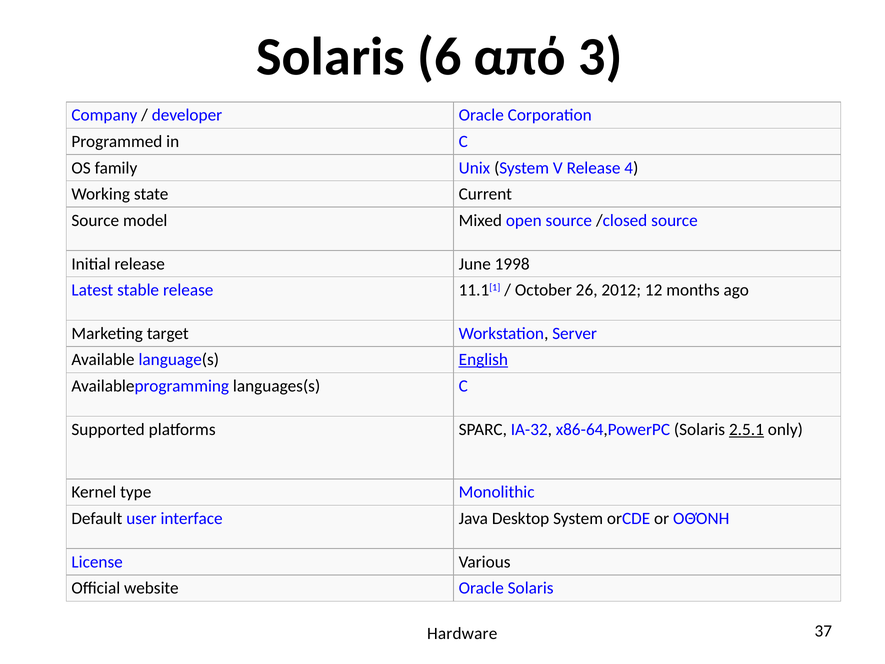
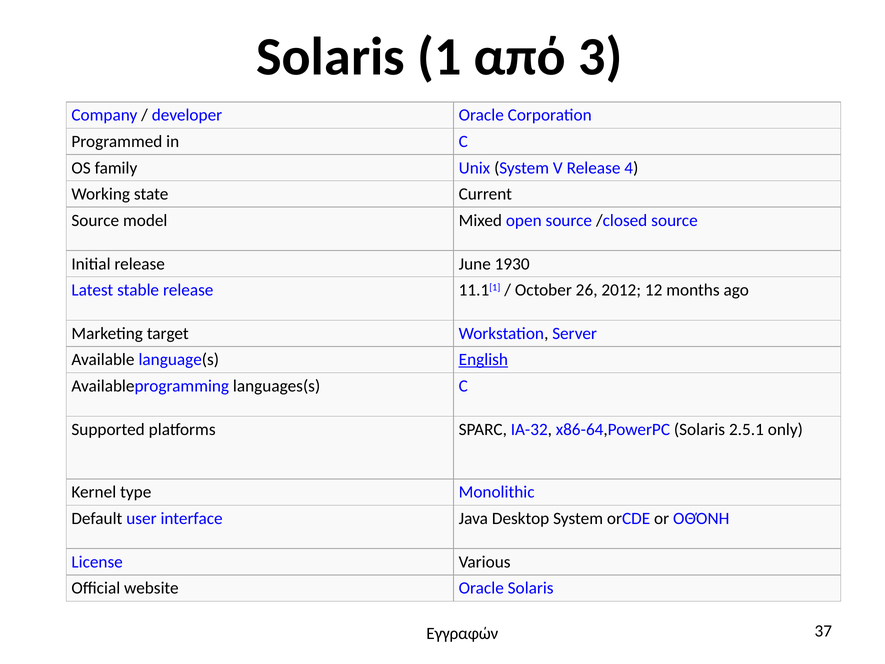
6: 6 -> 1
1998: 1998 -> 1930
2.5.1 underline: present -> none
Hardware: Hardware -> Εγγραφών
